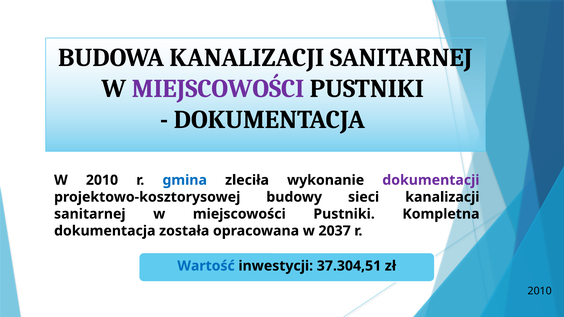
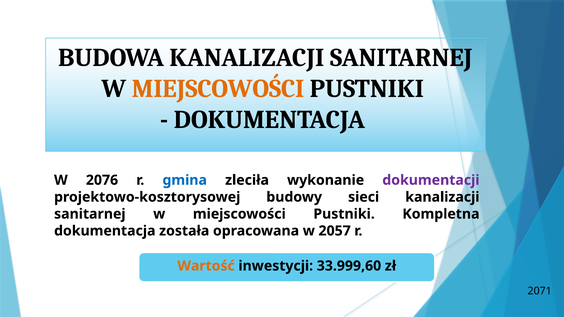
MIEJSCOWOŚCI at (218, 89) colour: purple -> orange
W 2010: 2010 -> 2076
2037: 2037 -> 2057
Wartość colour: blue -> orange
37.304,51: 37.304,51 -> 33.999,60
2010 at (540, 291): 2010 -> 2071
